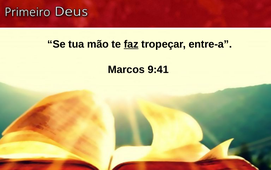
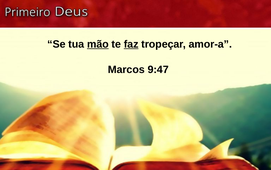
mão underline: none -> present
entre-a: entre-a -> amor-a
9:41: 9:41 -> 9:47
